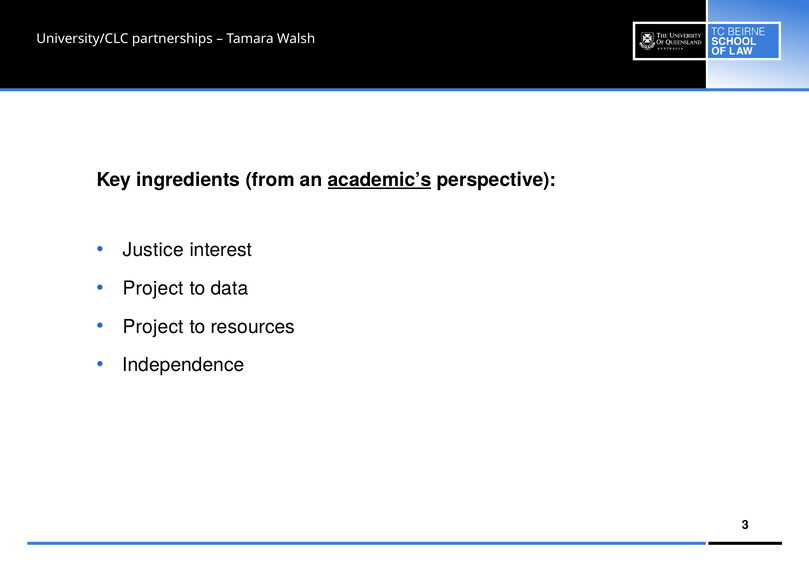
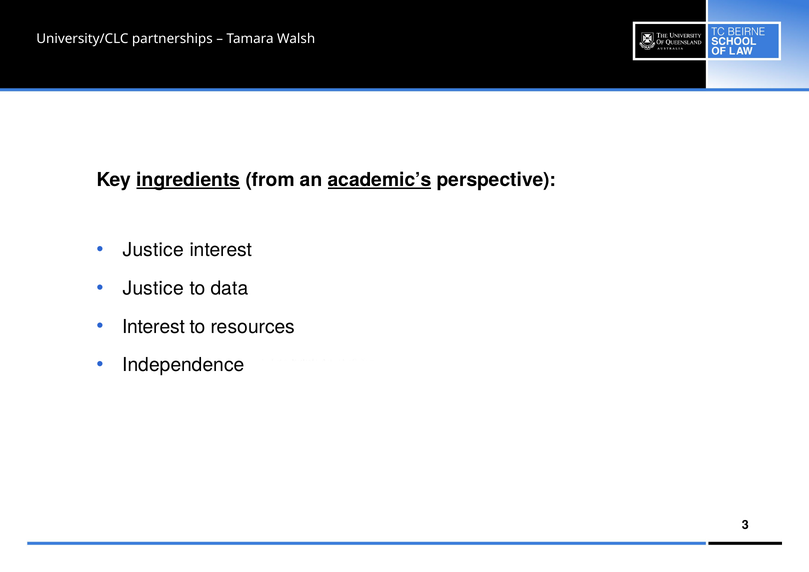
ingredients underline: none -> present
Project at (153, 288): Project -> Justice
Project at (153, 327): Project -> Interest
